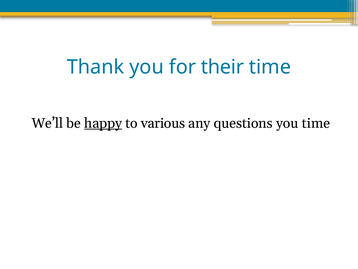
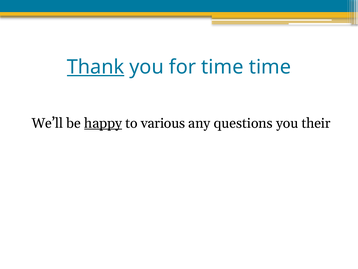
Thank underline: none -> present
for their: their -> time
you time: time -> their
